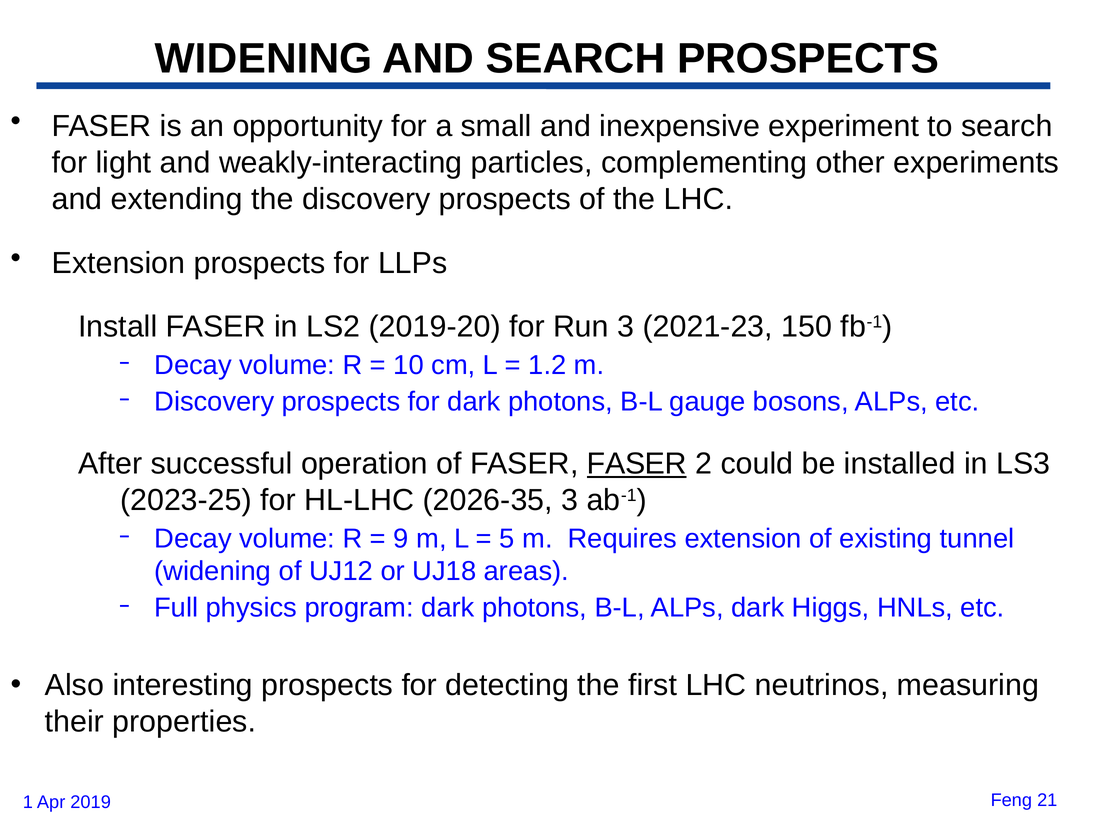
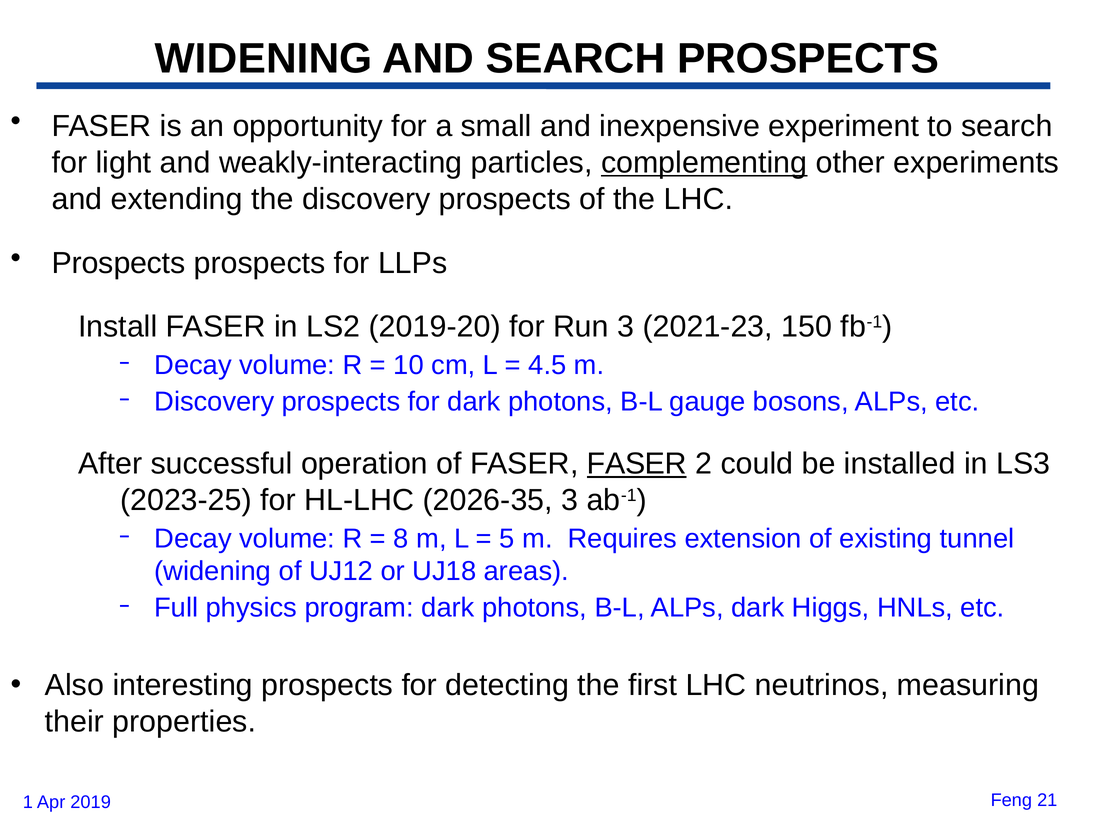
complementing underline: none -> present
Extension at (119, 263): Extension -> Prospects
1.2: 1.2 -> 4.5
9: 9 -> 8
